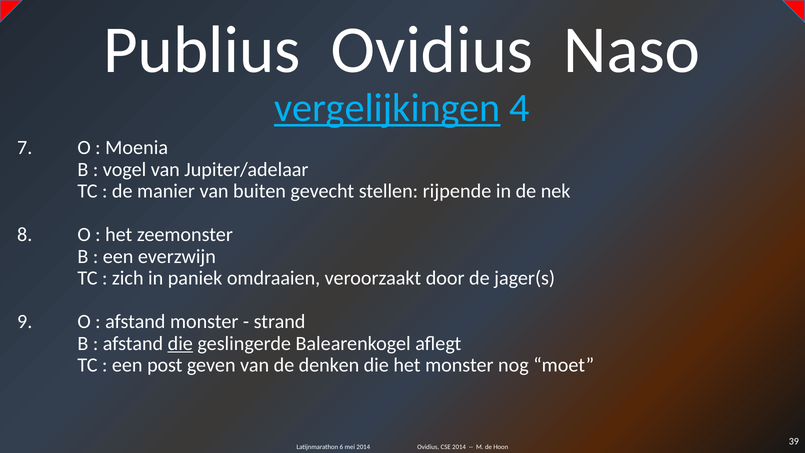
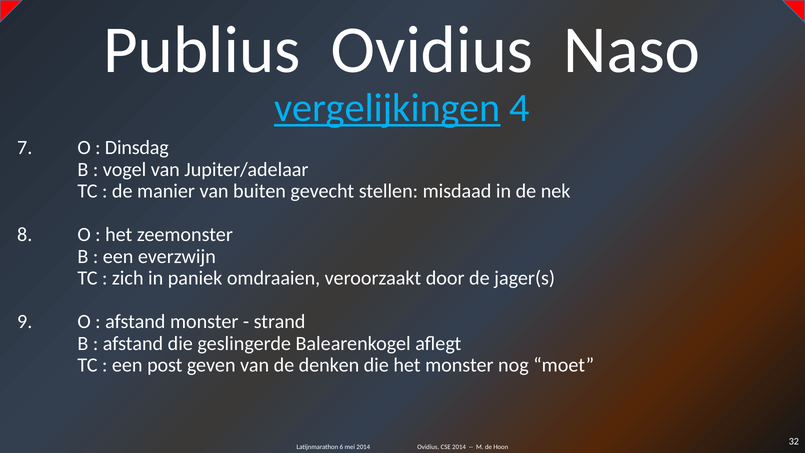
Moenia: Moenia -> Dinsdag
rijpende: rijpende -> misdaad
die at (180, 343) underline: present -> none
39: 39 -> 32
